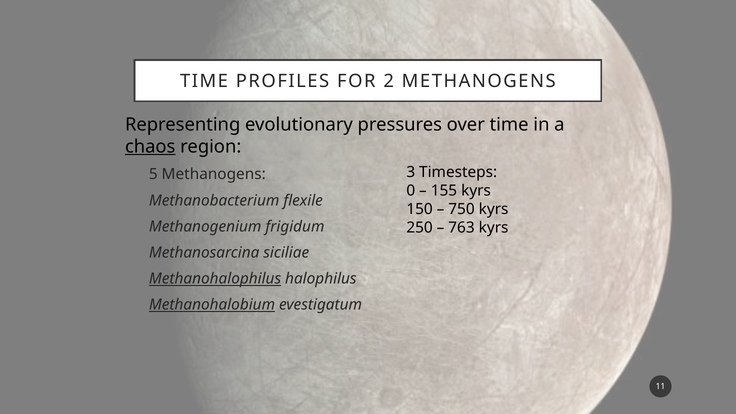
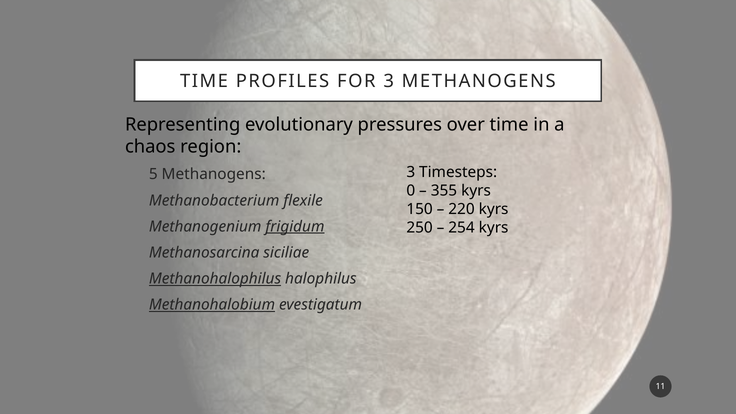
FOR 2: 2 -> 3
chaos underline: present -> none
155: 155 -> 355
750: 750 -> 220
frigidum underline: none -> present
763: 763 -> 254
